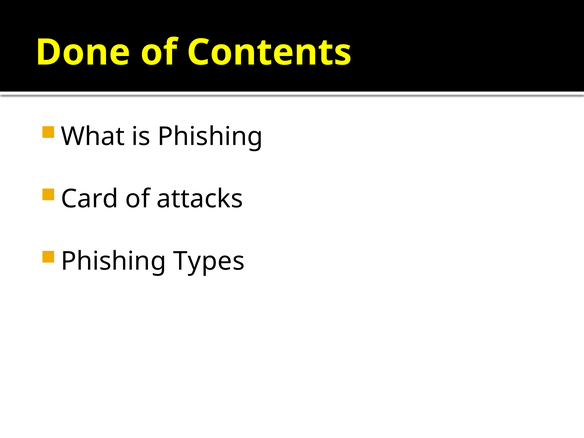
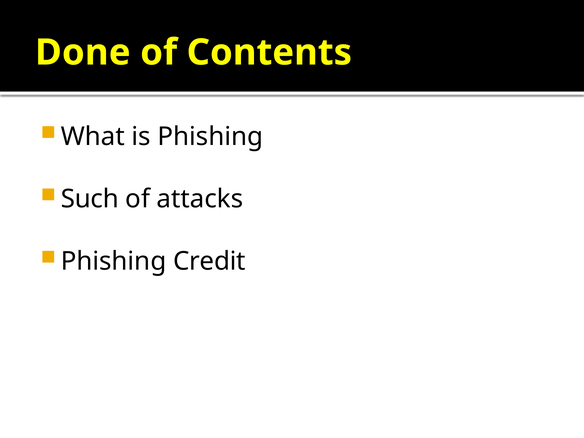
Card: Card -> Such
Types: Types -> Credit
